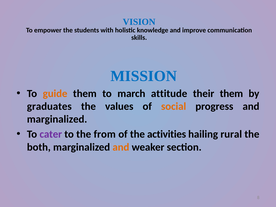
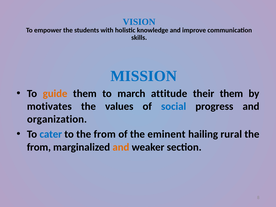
graduates: graduates -> motivates
social colour: orange -> blue
marginalized at (57, 119): marginalized -> organization
cater colour: purple -> blue
activities: activities -> eminent
both at (39, 147): both -> from
